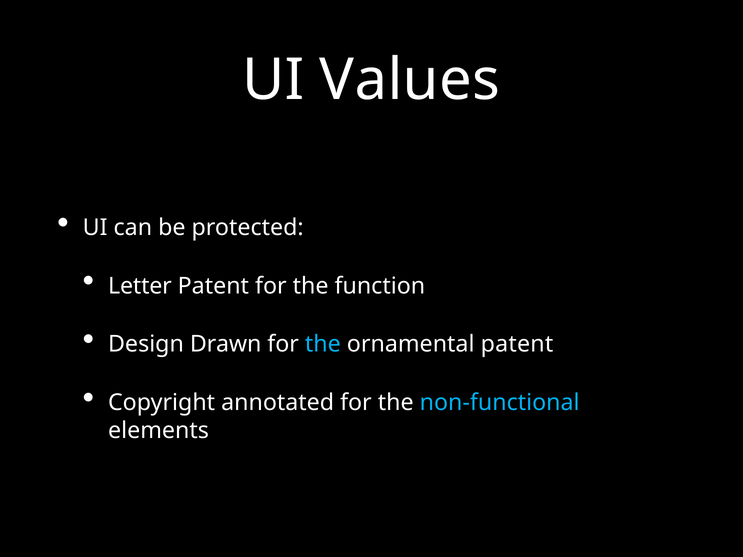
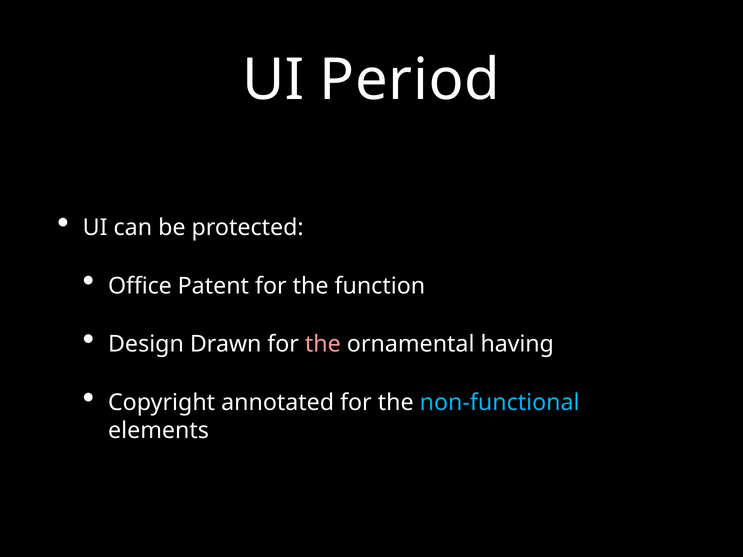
Values: Values -> Period
Letter: Letter -> Office
the at (323, 344) colour: light blue -> pink
ornamental patent: patent -> having
